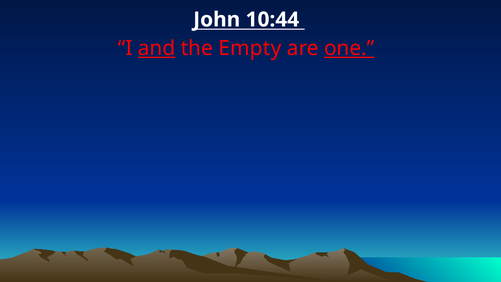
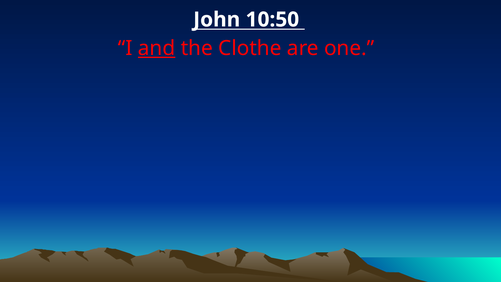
10:44: 10:44 -> 10:50
Empty: Empty -> Clothe
one underline: present -> none
